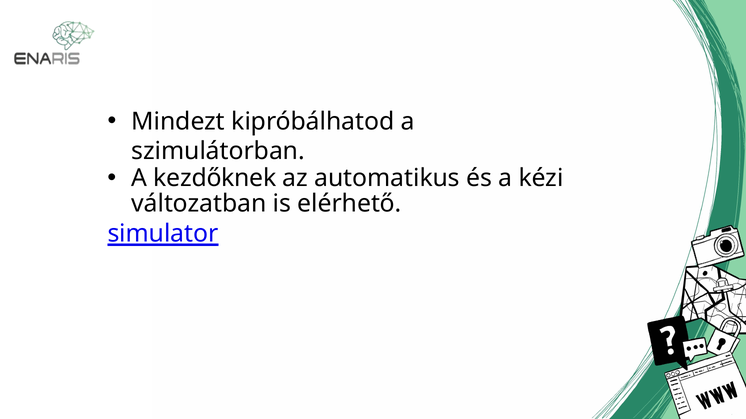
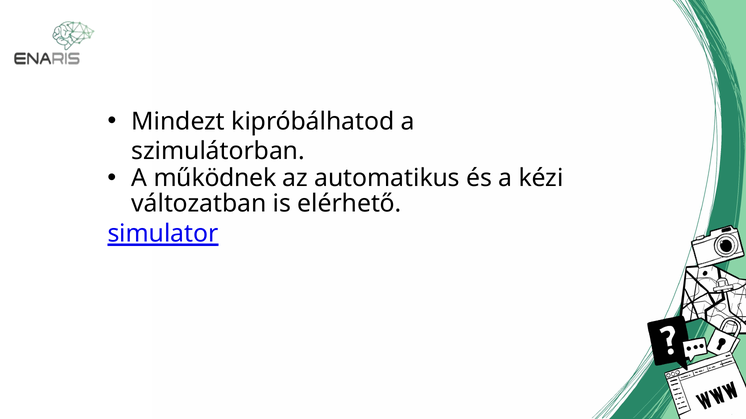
kezdőknek: kezdőknek -> működnek
